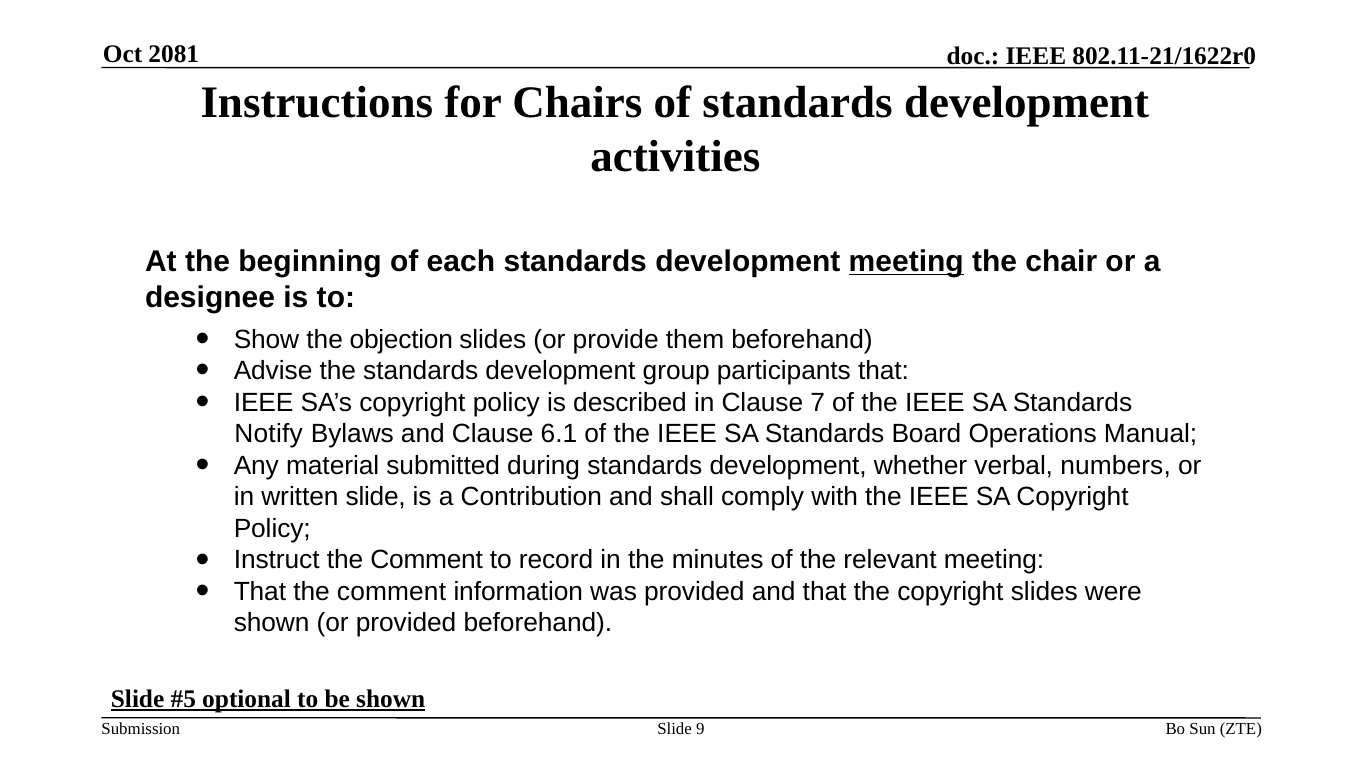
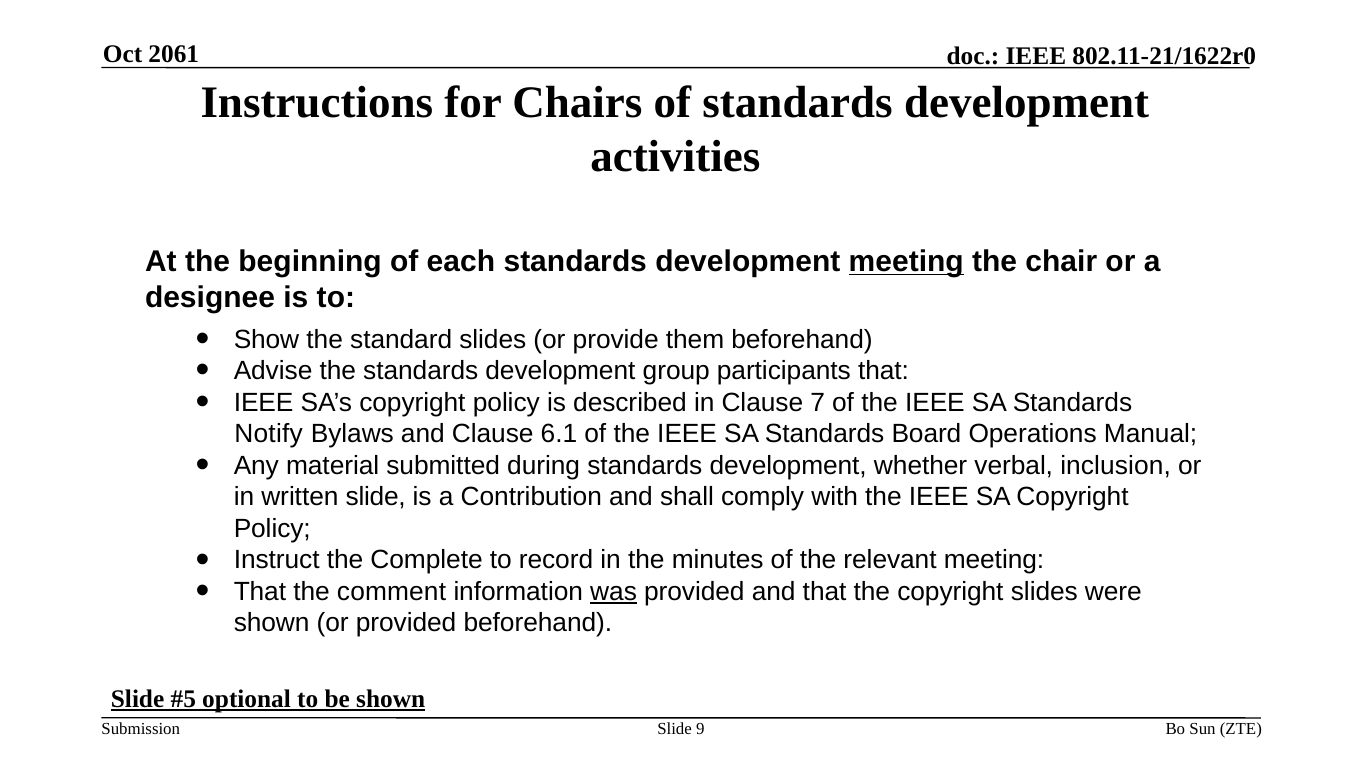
2081: 2081 -> 2061
objection: objection -> standard
numbers: numbers -> inclusion
Instruct the Comment: Comment -> Complete
was underline: none -> present
